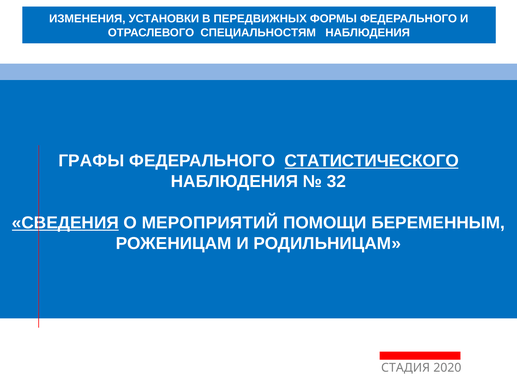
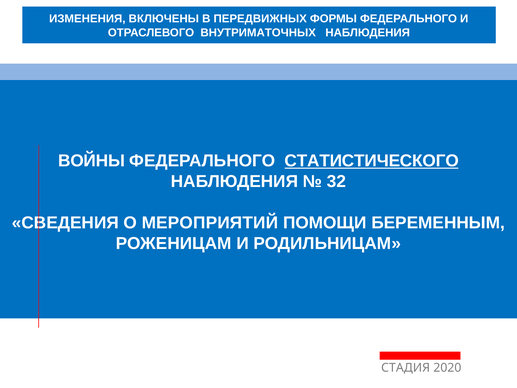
УСТАНОВКИ: УСТАНОВКИ -> ВКЛЮЧЕНЫ
СПЕЦИАЛЬНОСТЯМ: СПЕЦИАЛЬНОСТЯМ -> ВНУТРИМАТОЧНЫХ
ГРАФЫ: ГРАФЫ -> ВОЙНЫ
СВЕДЕНИЯ underline: present -> none
